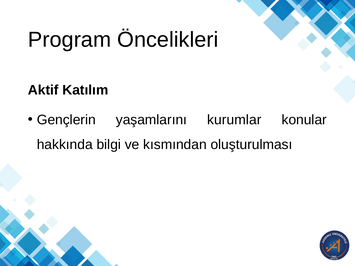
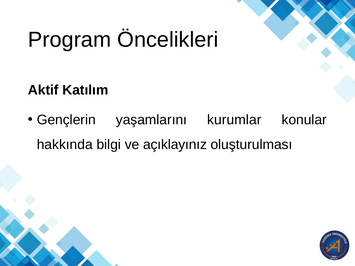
kısmından: kısmından -> açıklayınız
